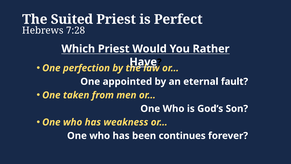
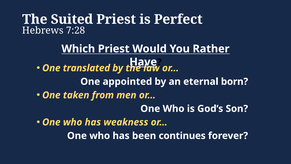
perfection: perfection -> translated
fault: fault -> born
